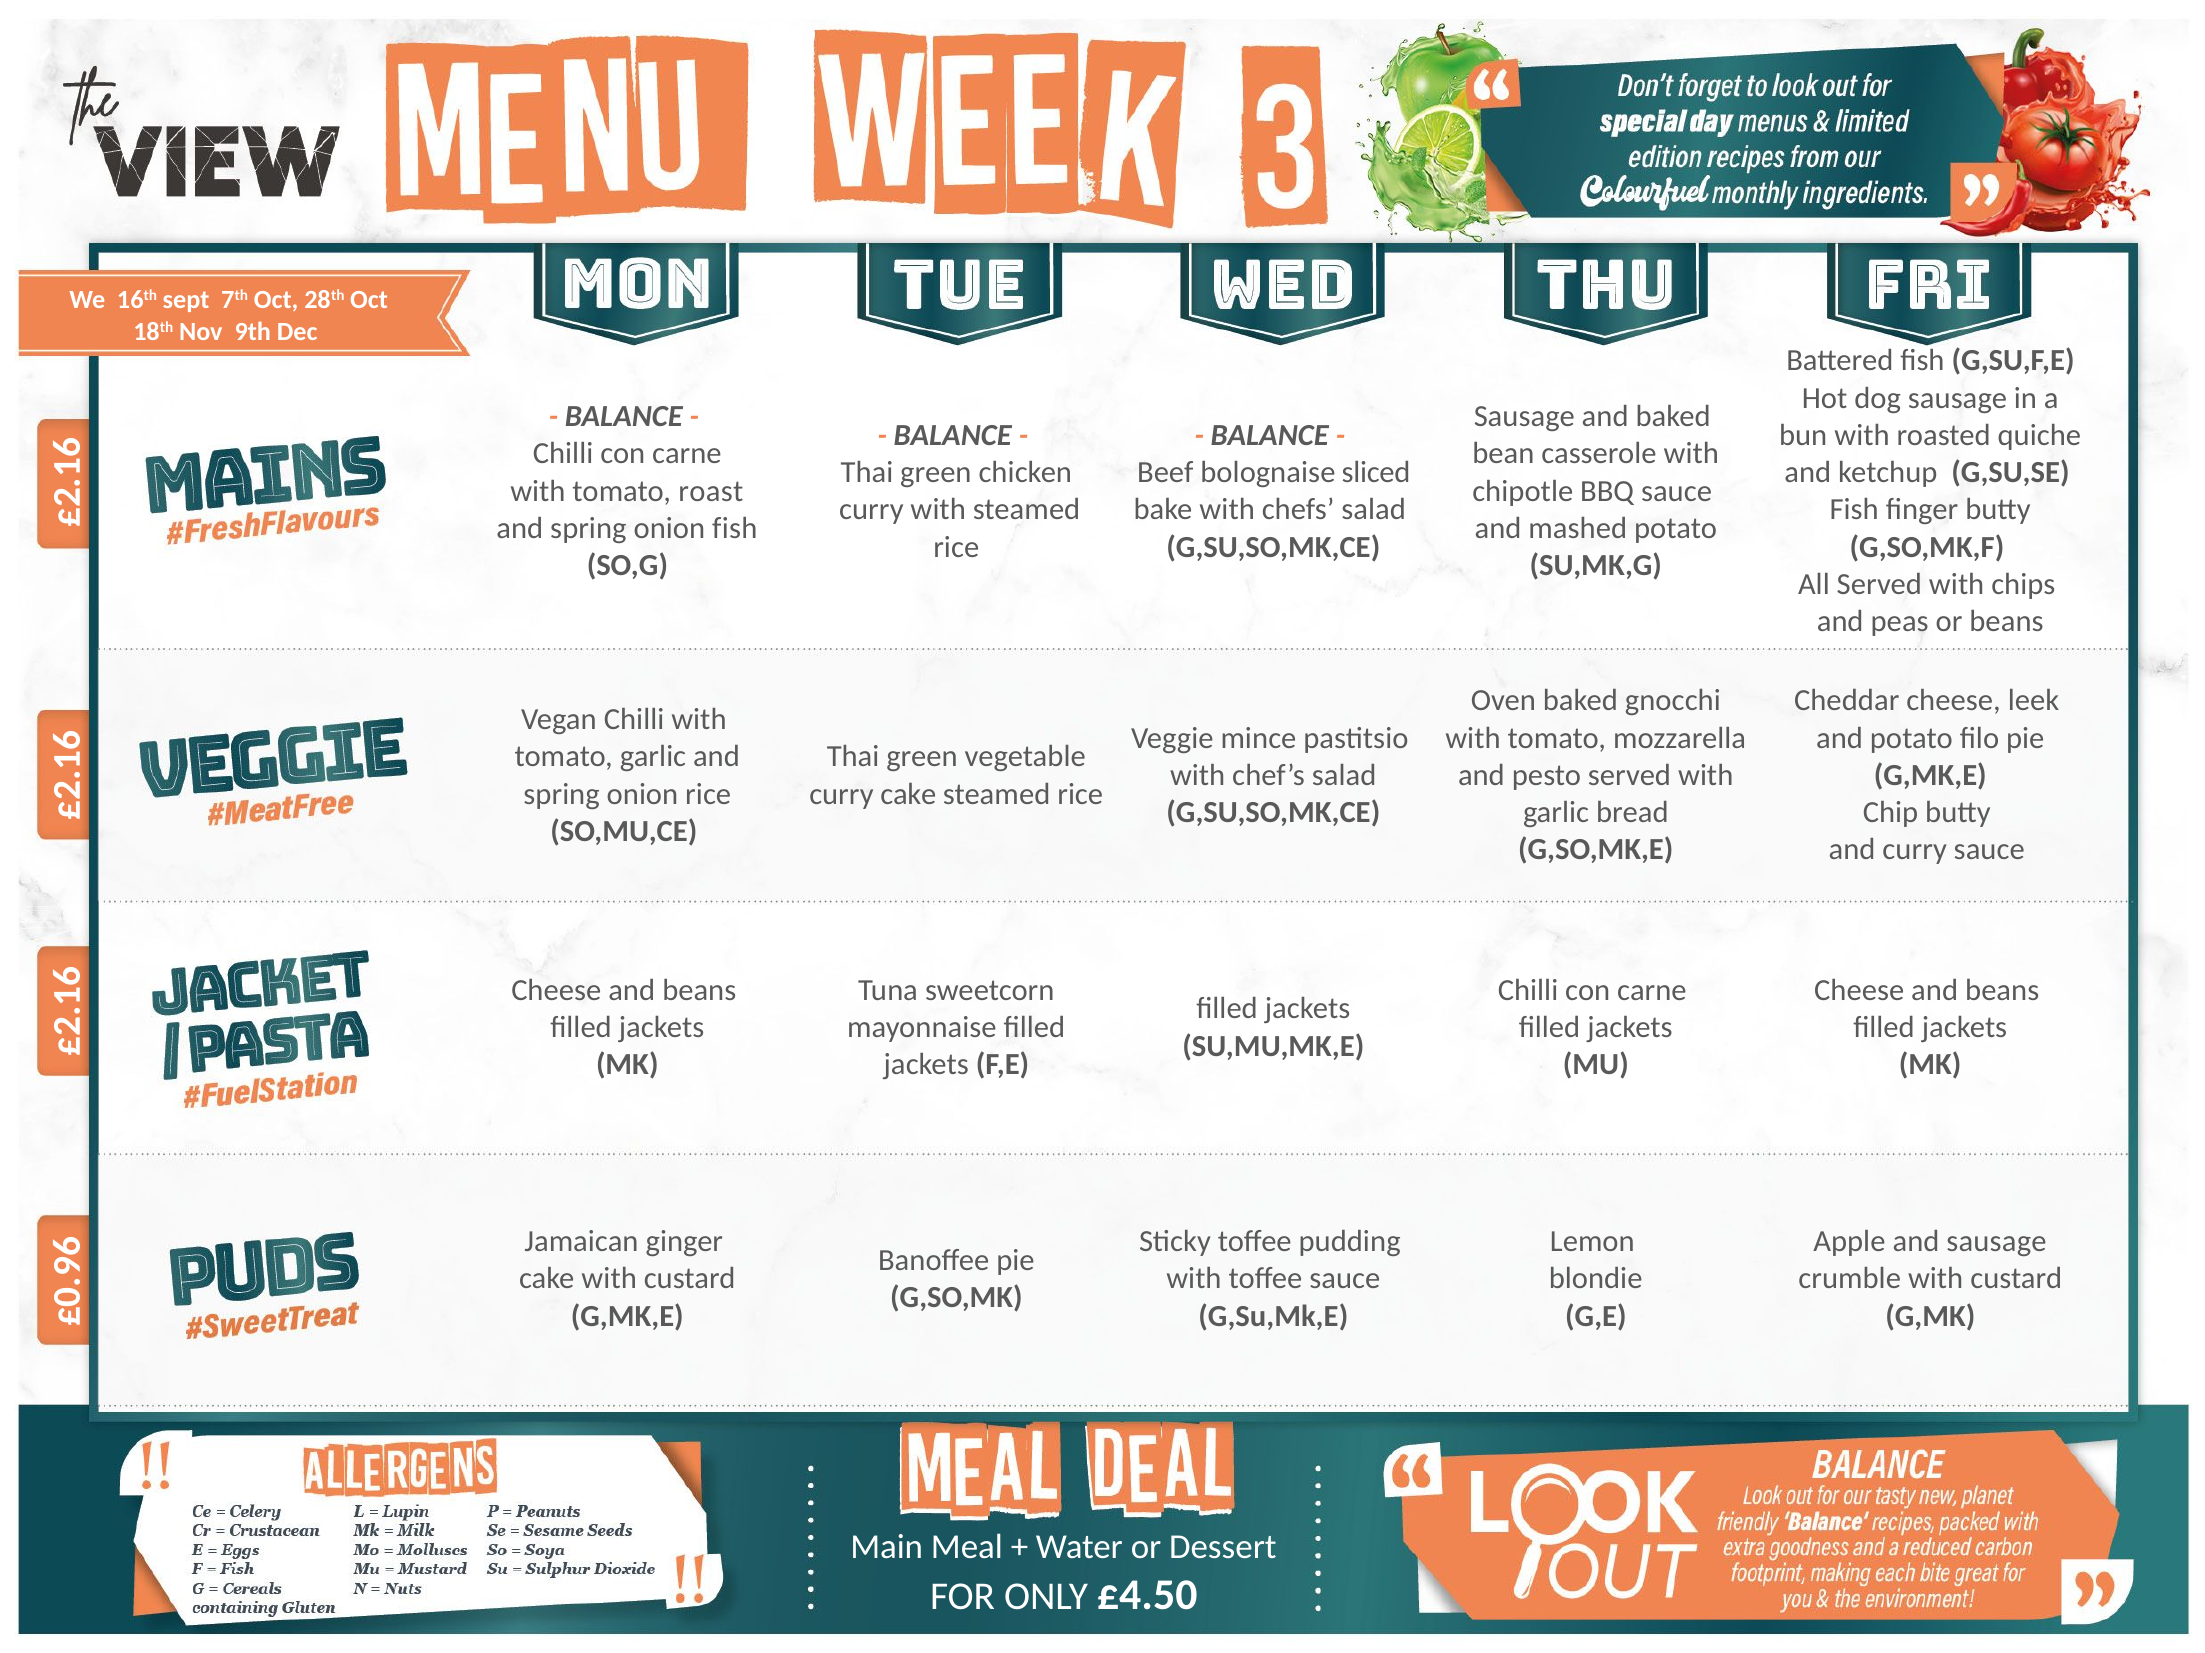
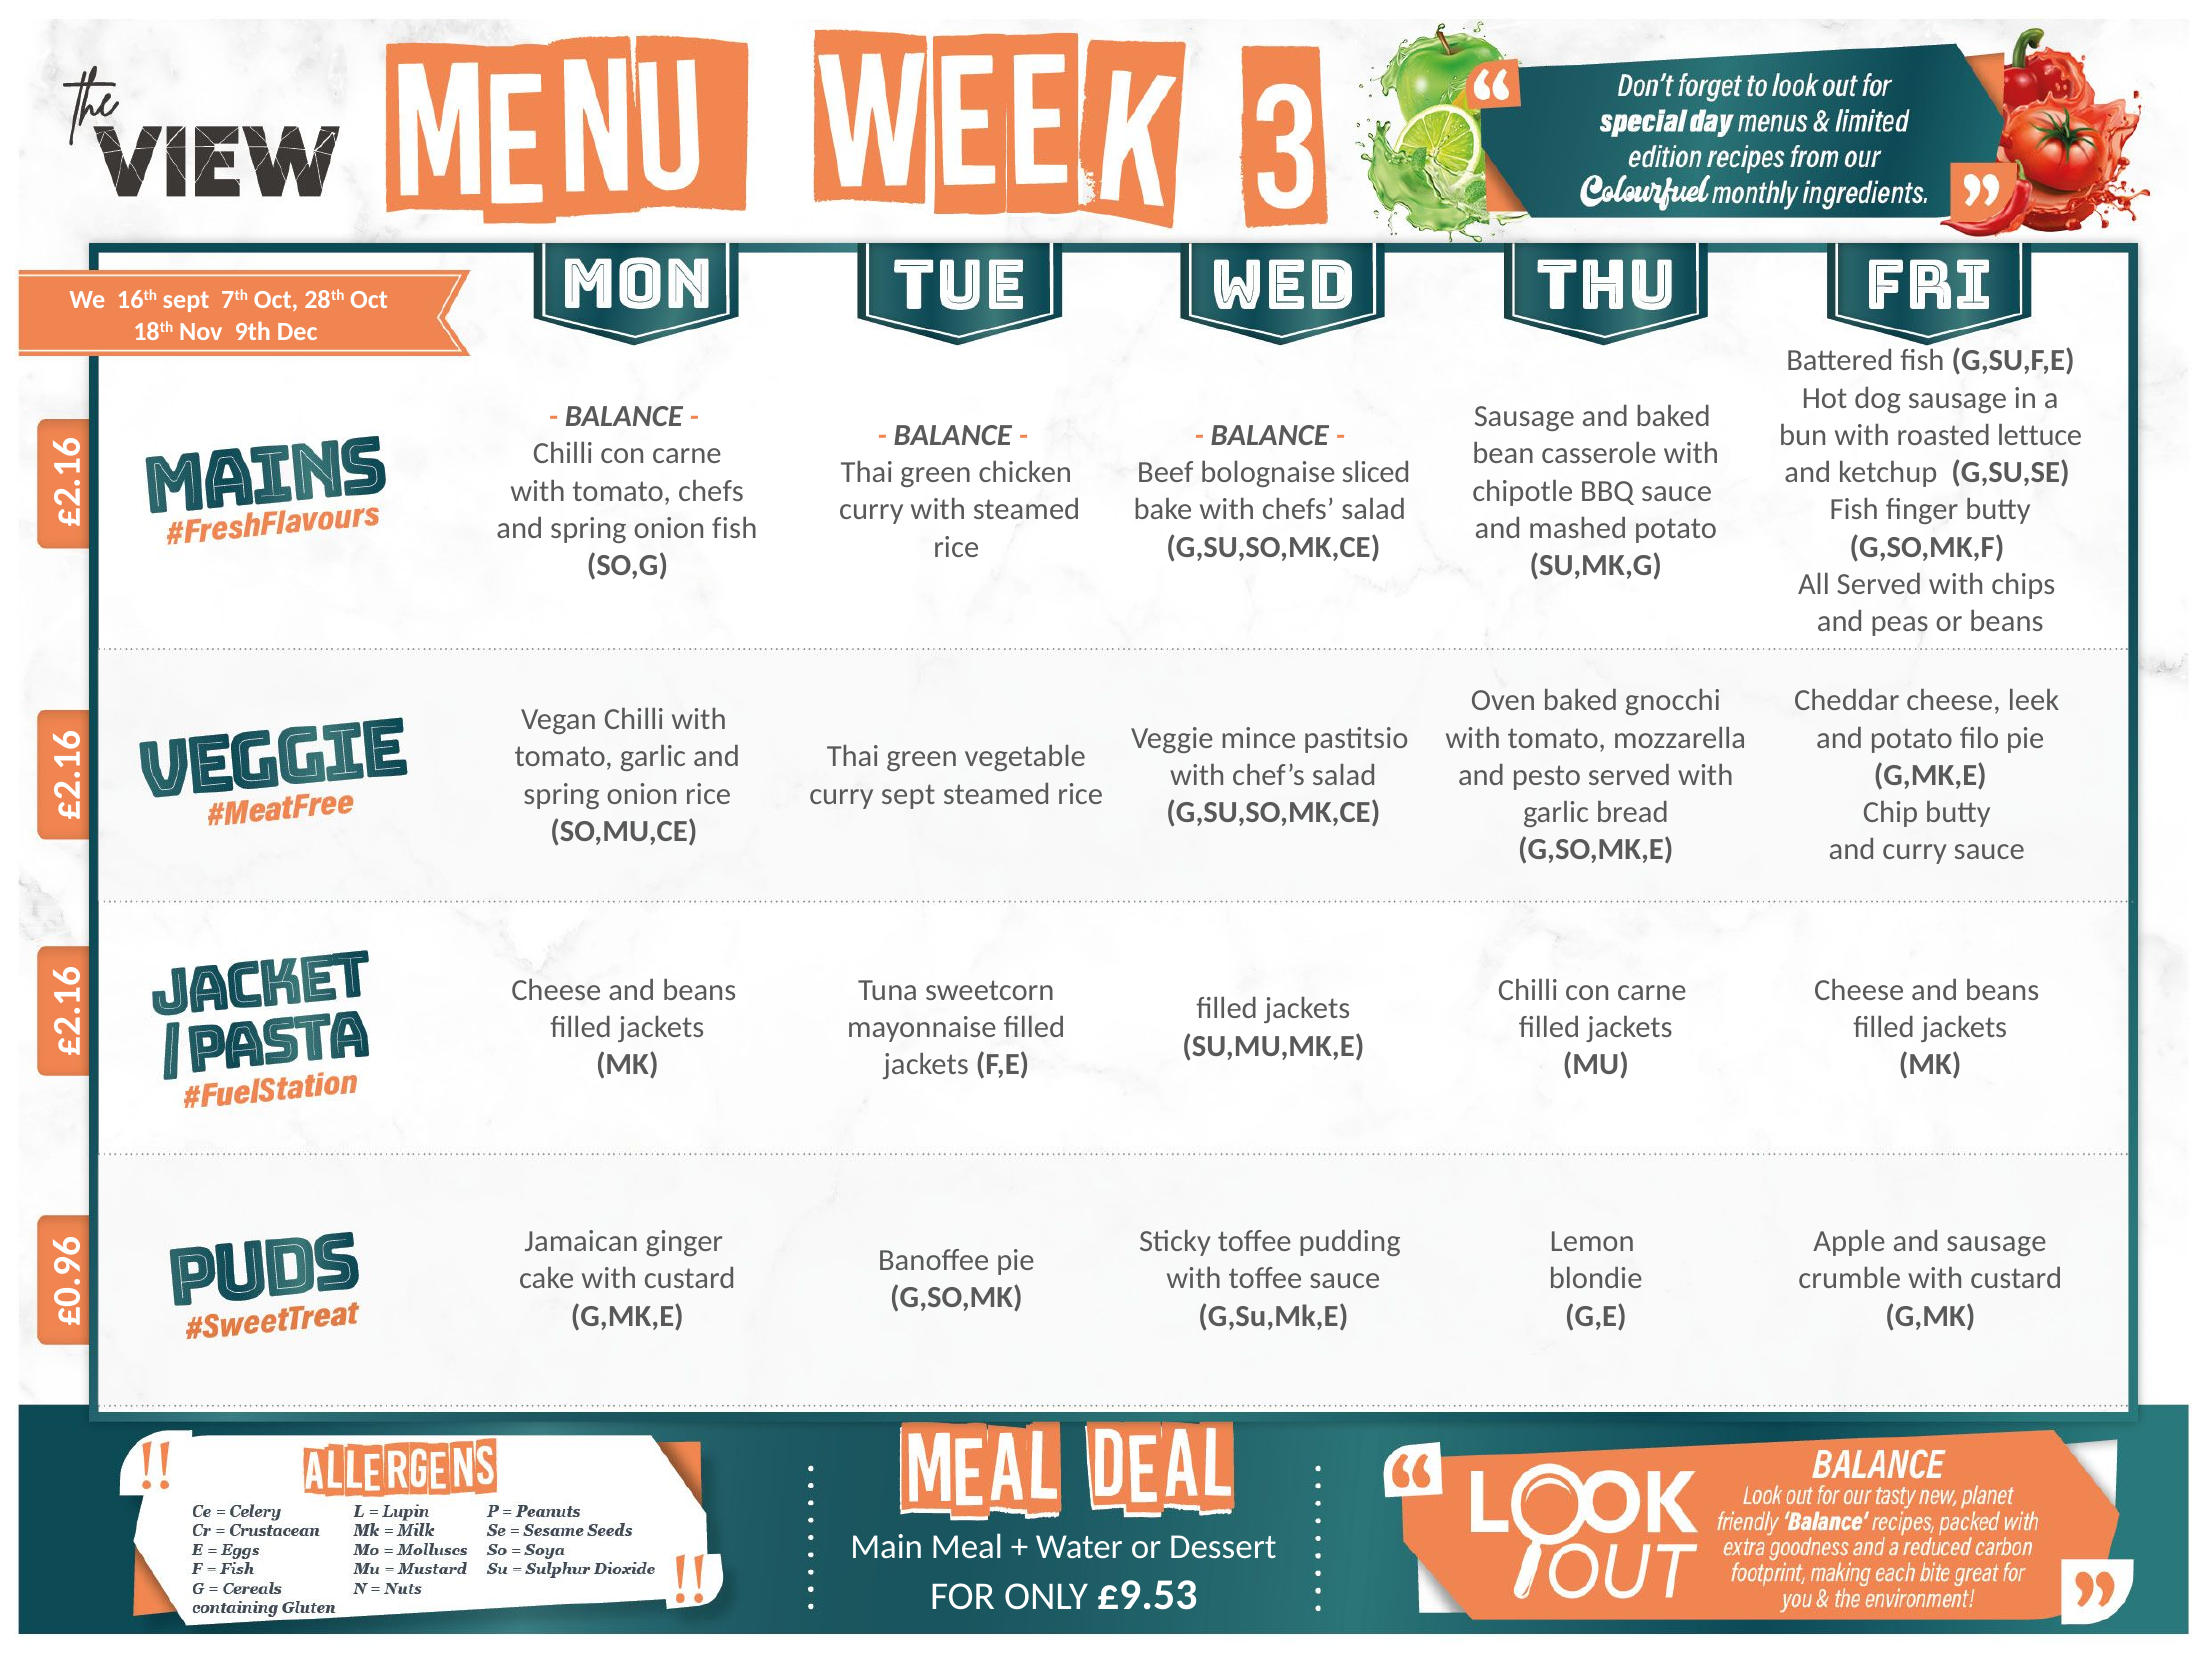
quiche: quiche -> lettuce
tomato roast: roast -> chefs
curry cake: cake -> sept
£4.50: £4.50 -> £9.53
